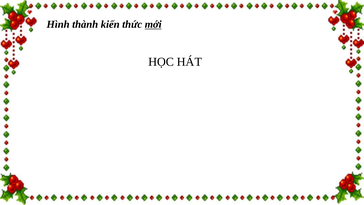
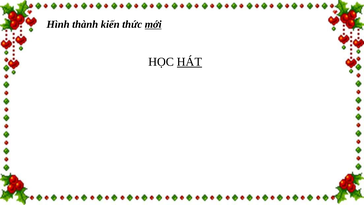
HÁT underline: none -> present
